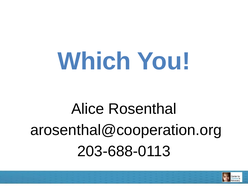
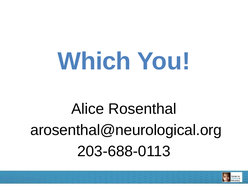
arosenthal@cooperation.org: arosenthal@cooperation.org -> arosenthal@neurological.org
